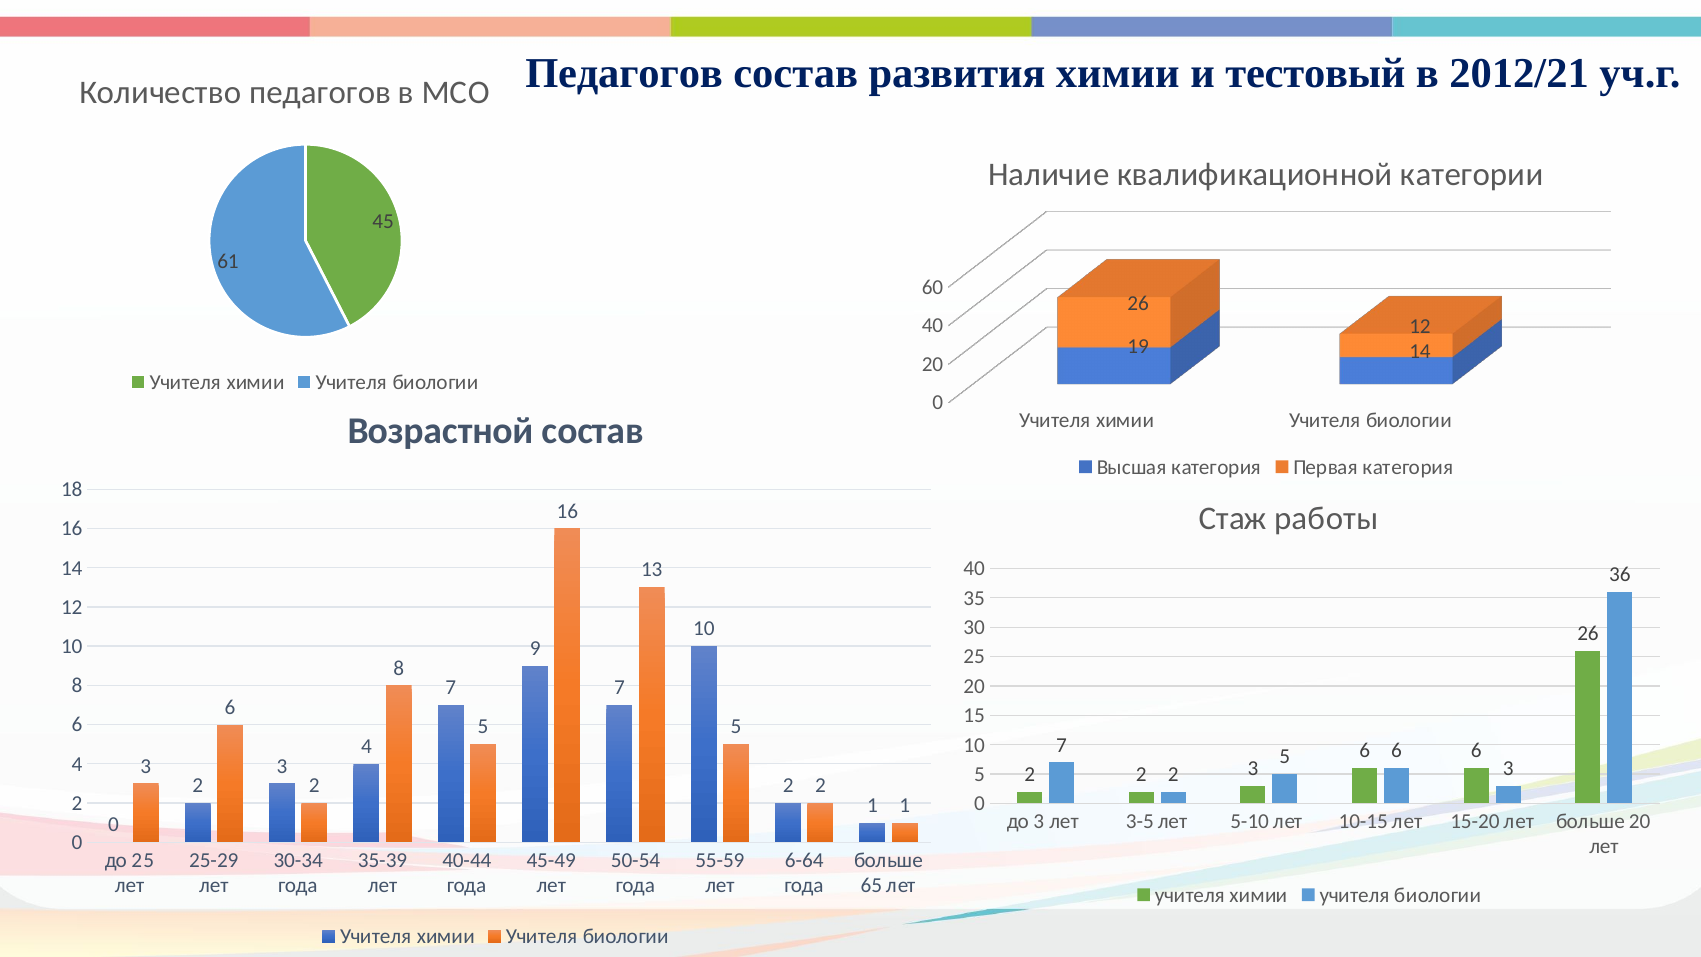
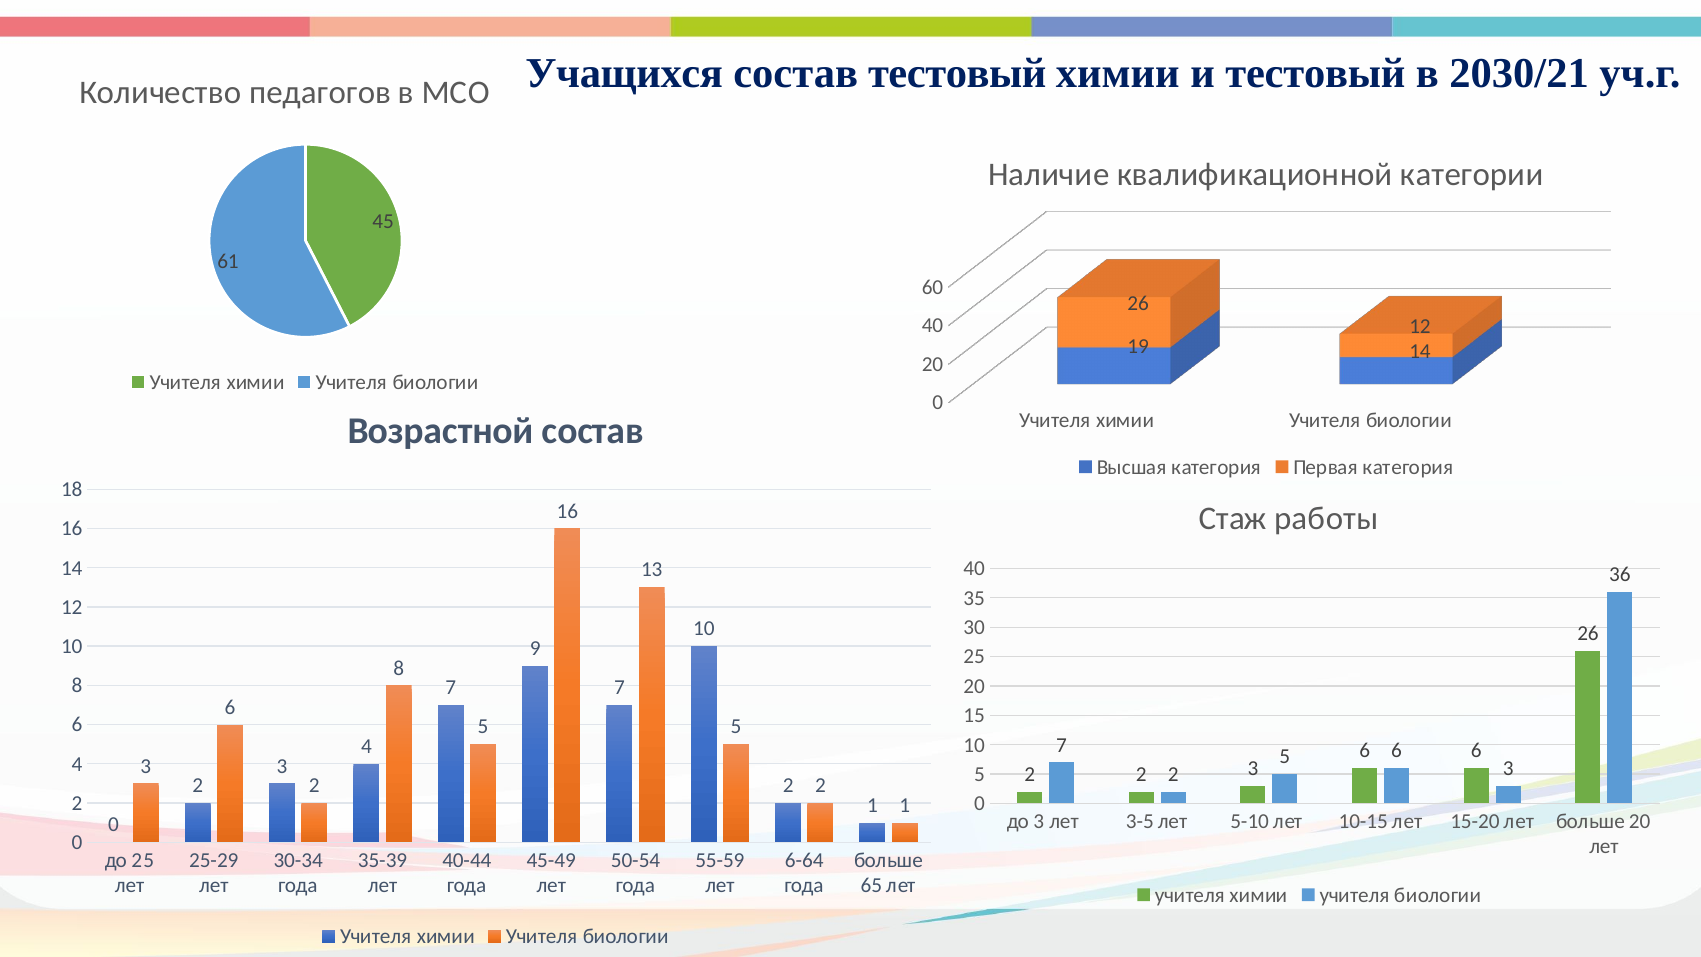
Педагогов at (624, 74): Педагогов -> Учащихся
состав развития: развития -> тестовый
2012/21: 2012/21 -> 2030/21
